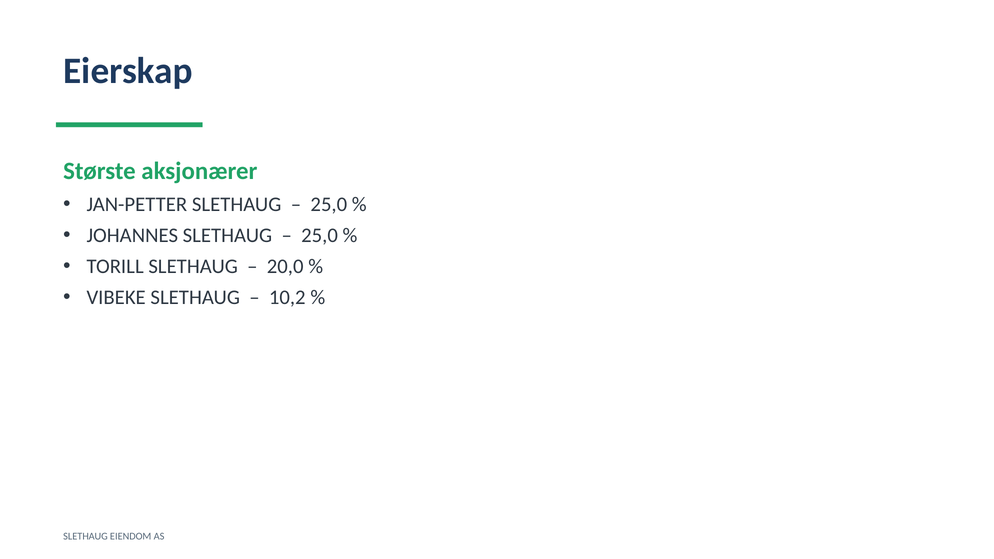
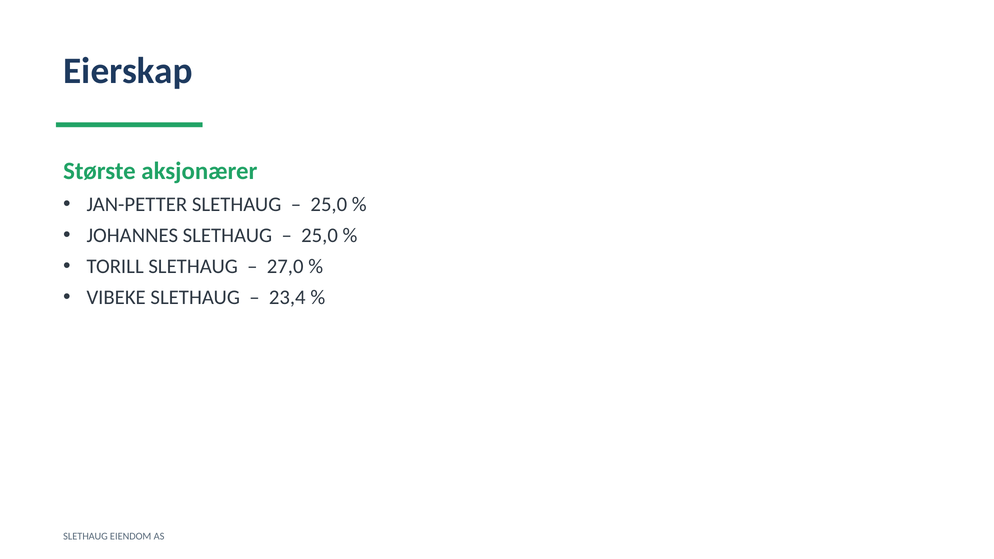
20,0: 20,0 -> 27,0
10,2: 10,2 -> 23,4
